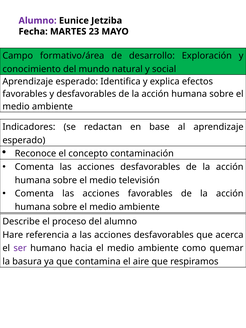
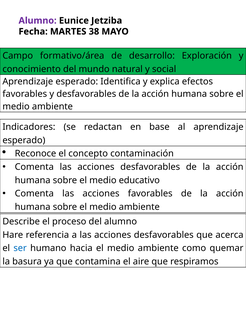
23: 23 -> 38
televisión: televisión -> educativo
ser colour: purple -> blue
